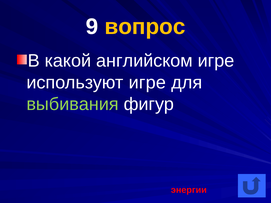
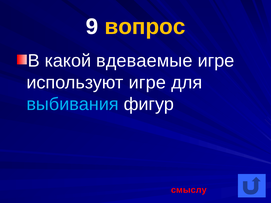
английском: английском -> вдеваемые
выбивания colour: light green -> light blue
энергии: энергии -> смыслу
